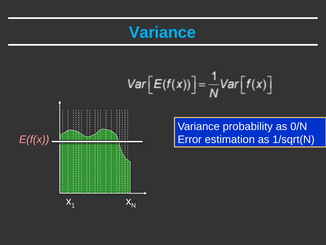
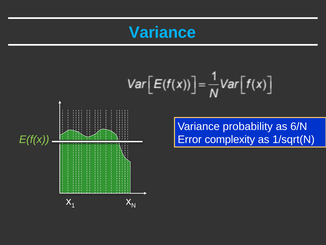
0/N: 0/N -> 6/N
E(f(x colour: pink -> light green
estimation: estimation -> complexity
